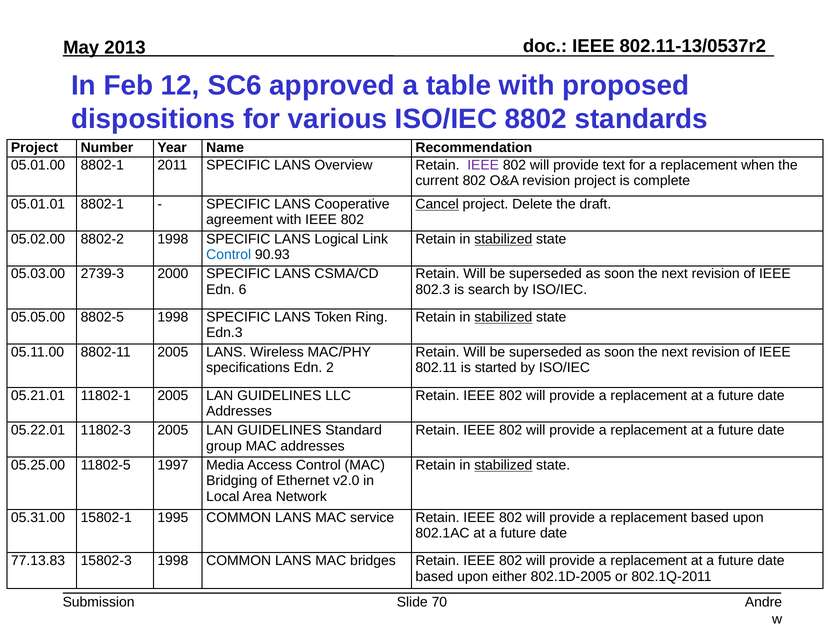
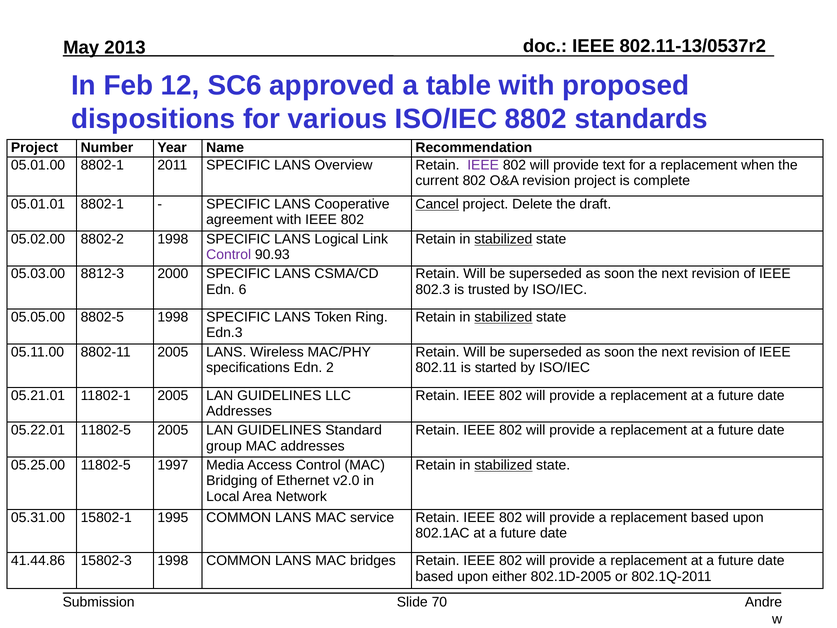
Control at (229, 255) colour: blue -> purple
2739-3: 2739-3 -> 8812-3
search: search -> trusted
05.22.01 11802-3: 11802-3 -> 11802-5
77.13.83: 77.13.83 -> 41.44.86
